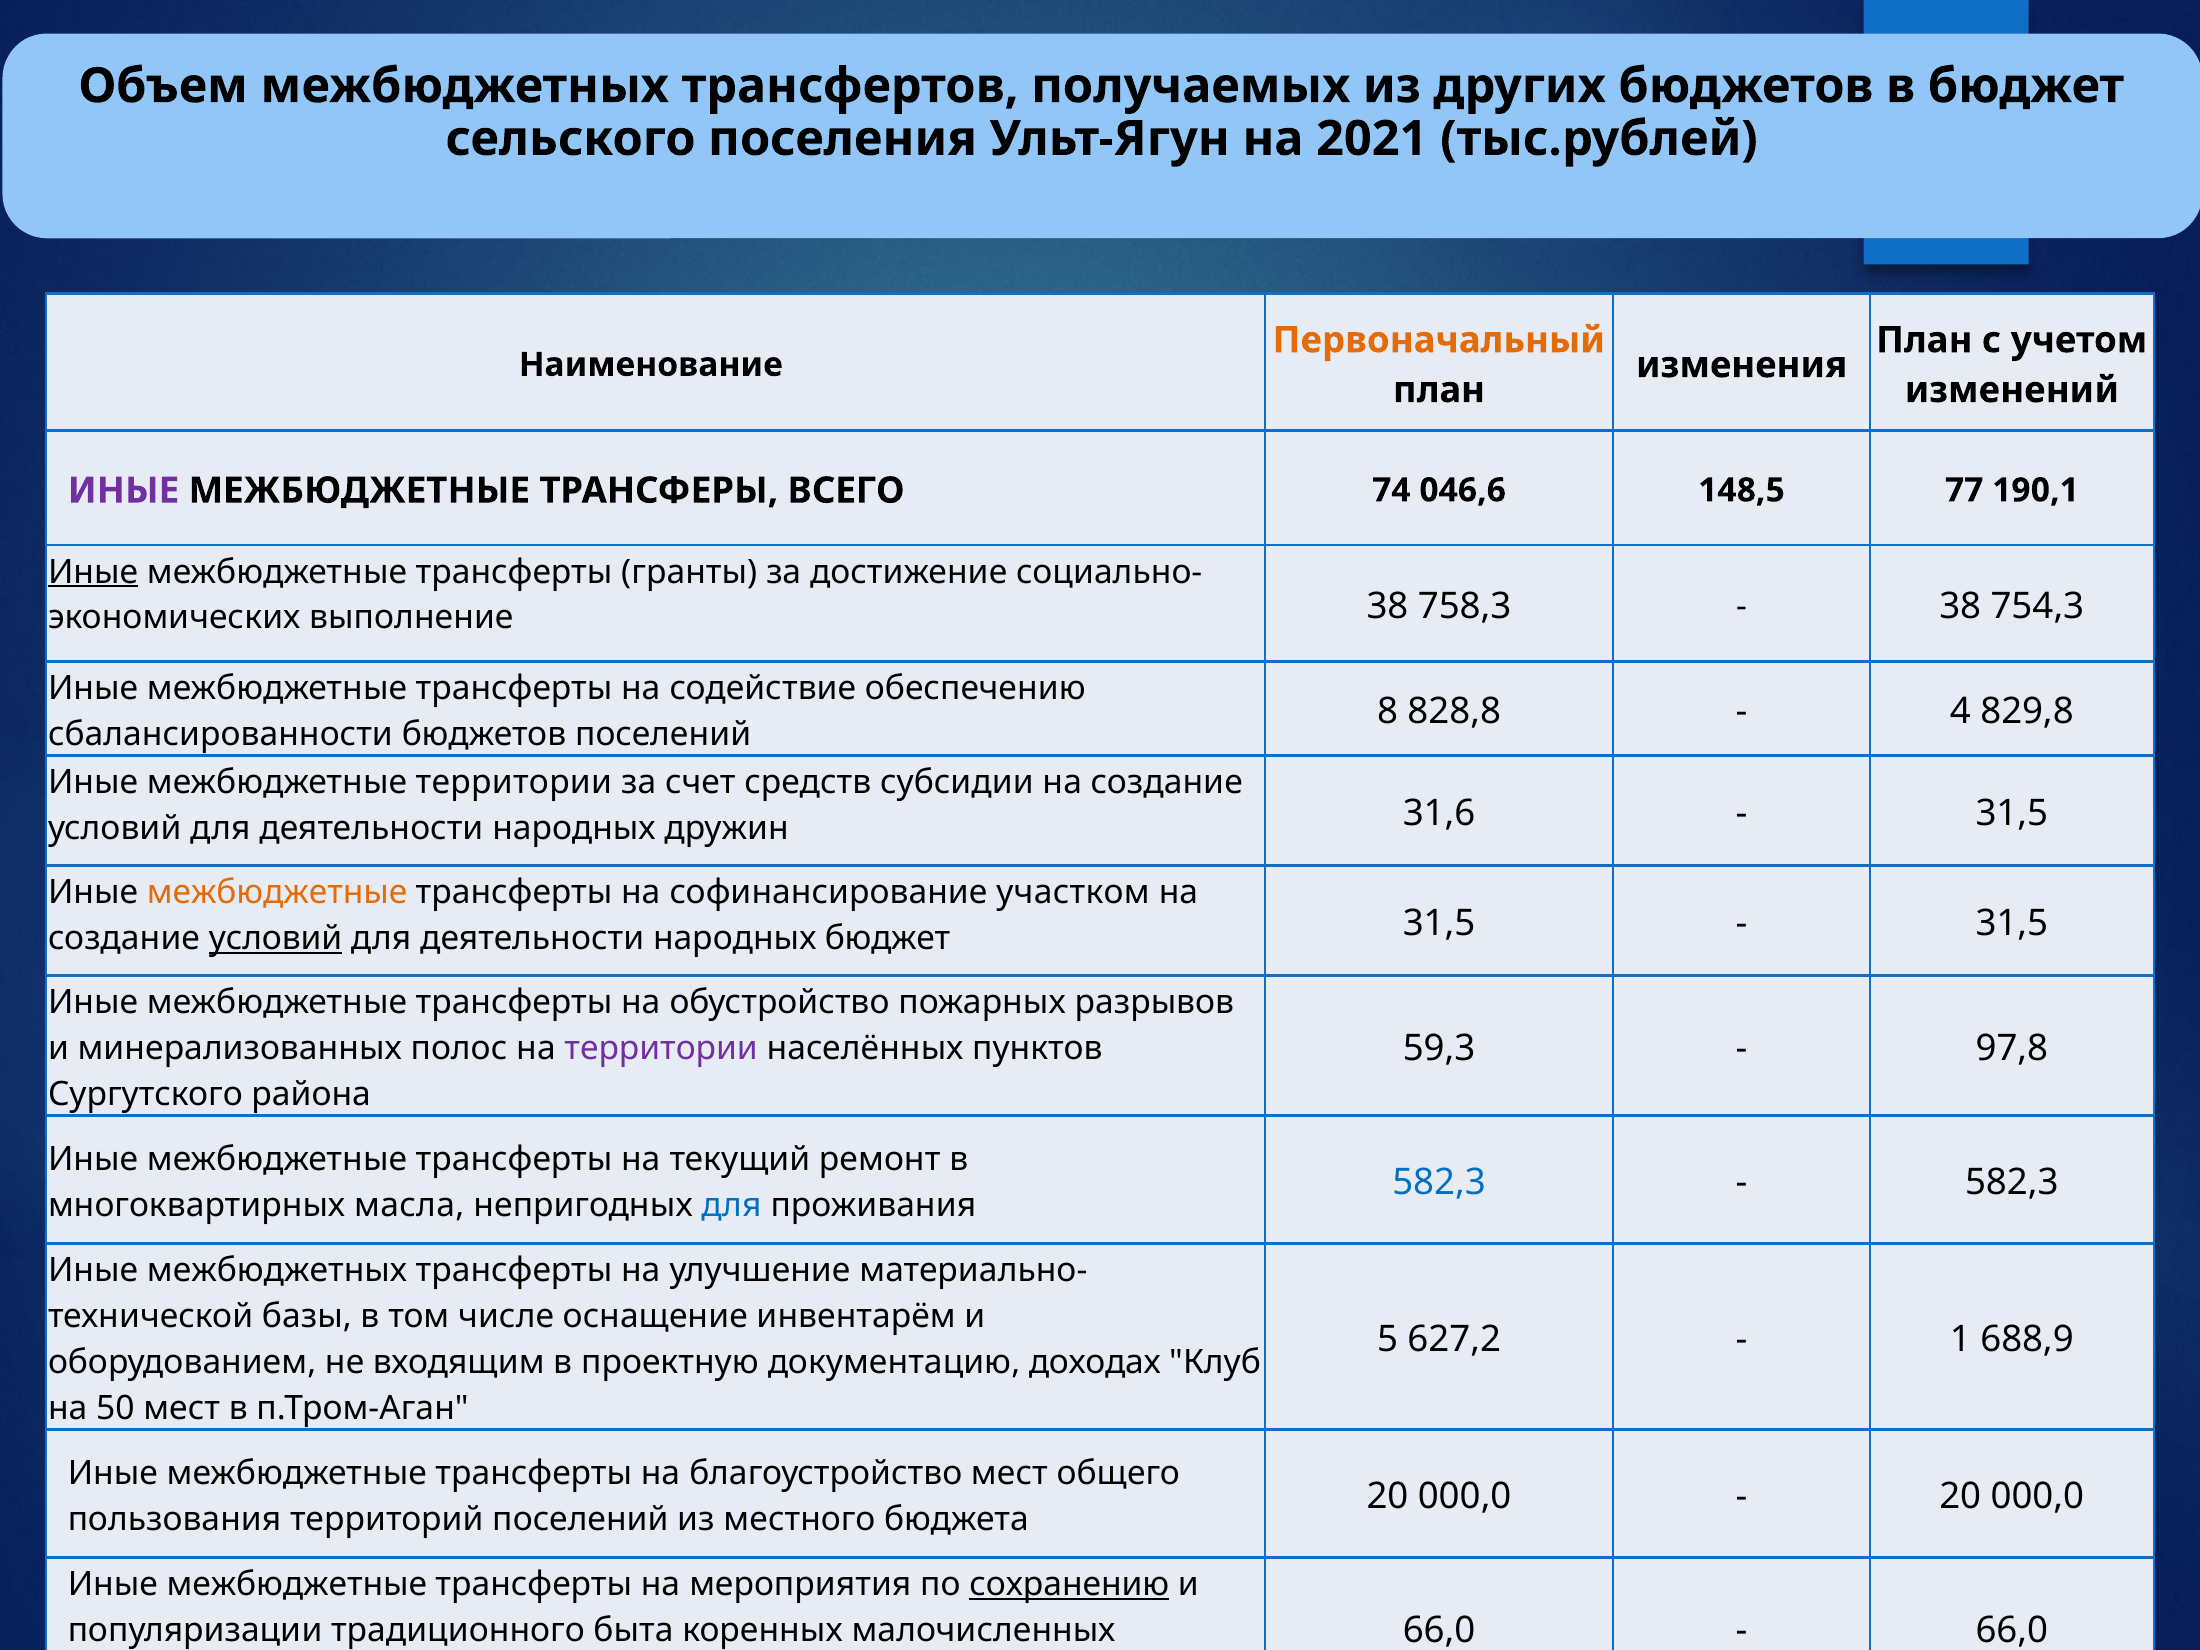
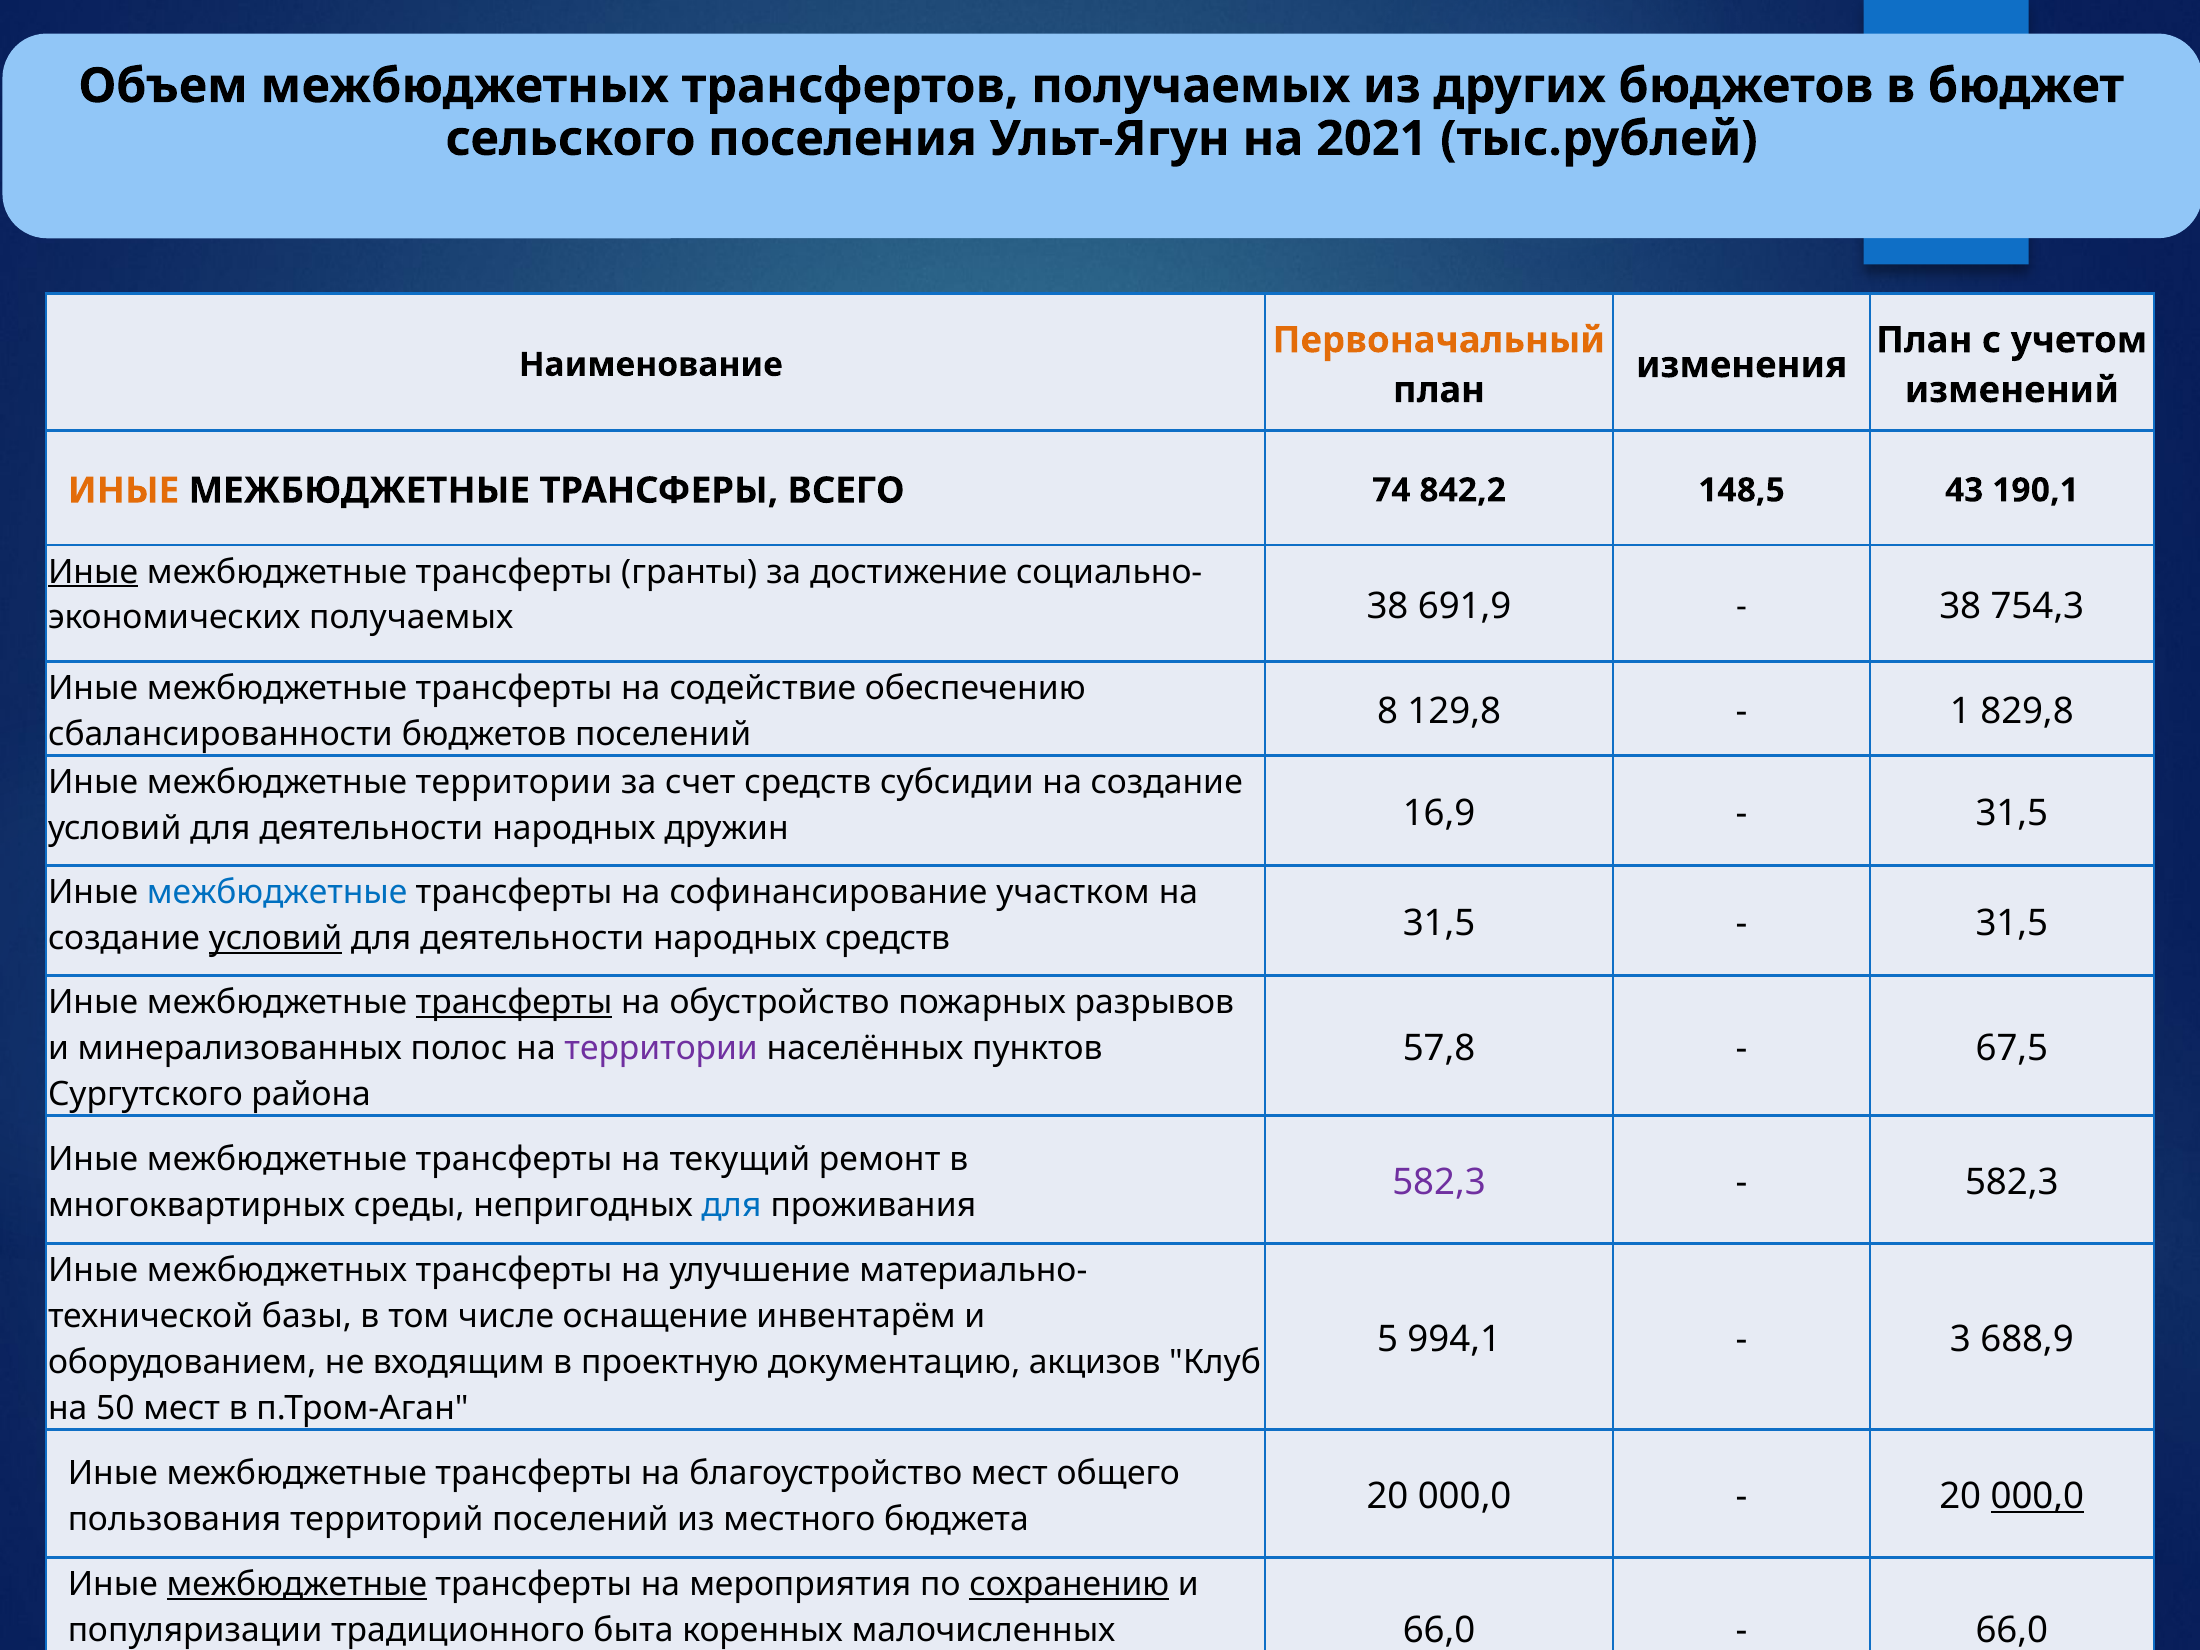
ИНЫЕ at (124, 491) colour: purple -> orange
046,6: 046,6 -> 842,2
77: 77 -> 43
выполнение at (411, 618): выполнение -> получаемых
758,3: 758,3 -> 691,9
828,8: 828,8 -> 129,8
4: 4 -> 1
31,6: 31,6 -> 16,9
межбюджетные at (277, 893) colour: orange -> blue
народных бюджет: бюджет -> средств
трансферты at (514, 1003) underline: none -> present
59,3: 59,3 -> 57,8
97,8: 97,8 -> 67,5
582,3 at (1439, 1183) colour: blue -> purple
масла: масла -> среды
627,2: 627,2 -> 994,1
1: 1 -> 3
доходах: доходах -> акцизов
000,0 at (2037, 1496) underline: none -> present
межбюджетные at (297, 1584) underline: none -> present
